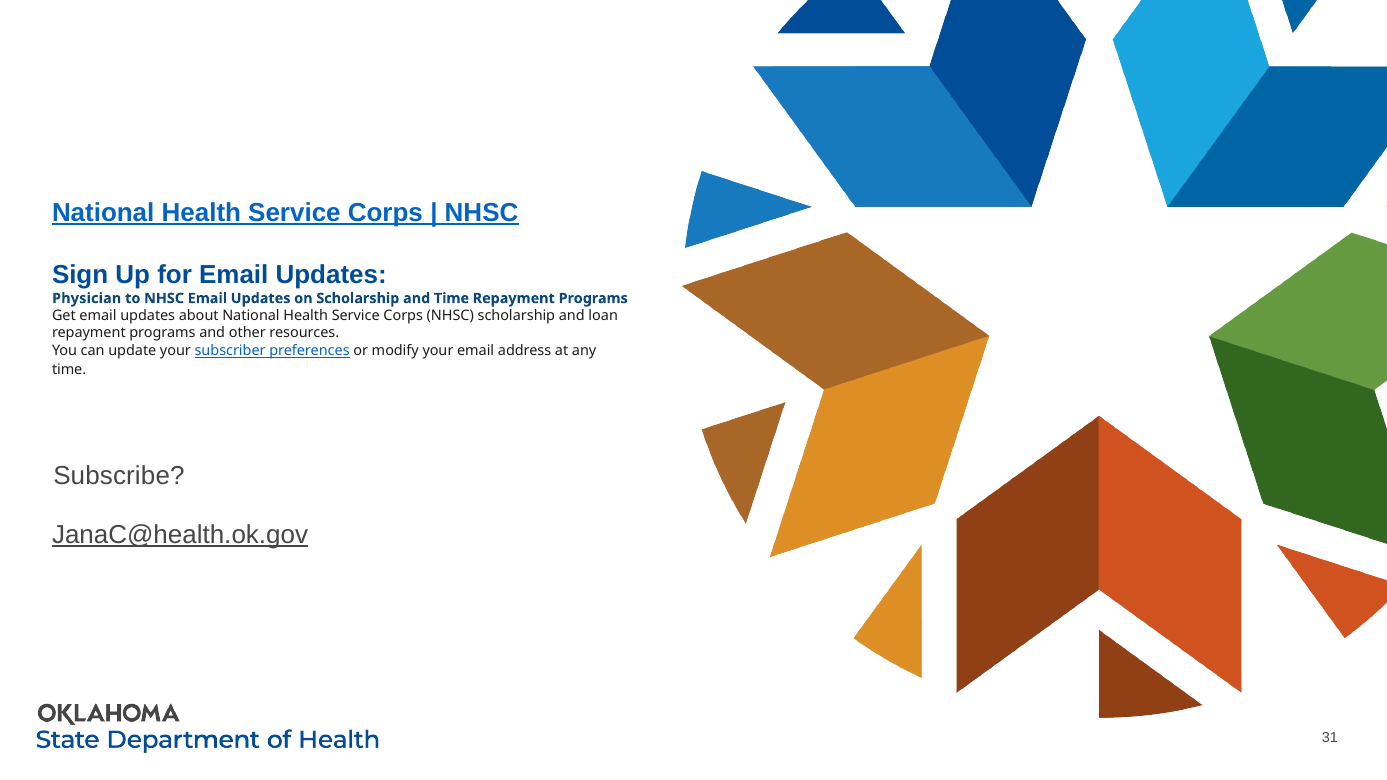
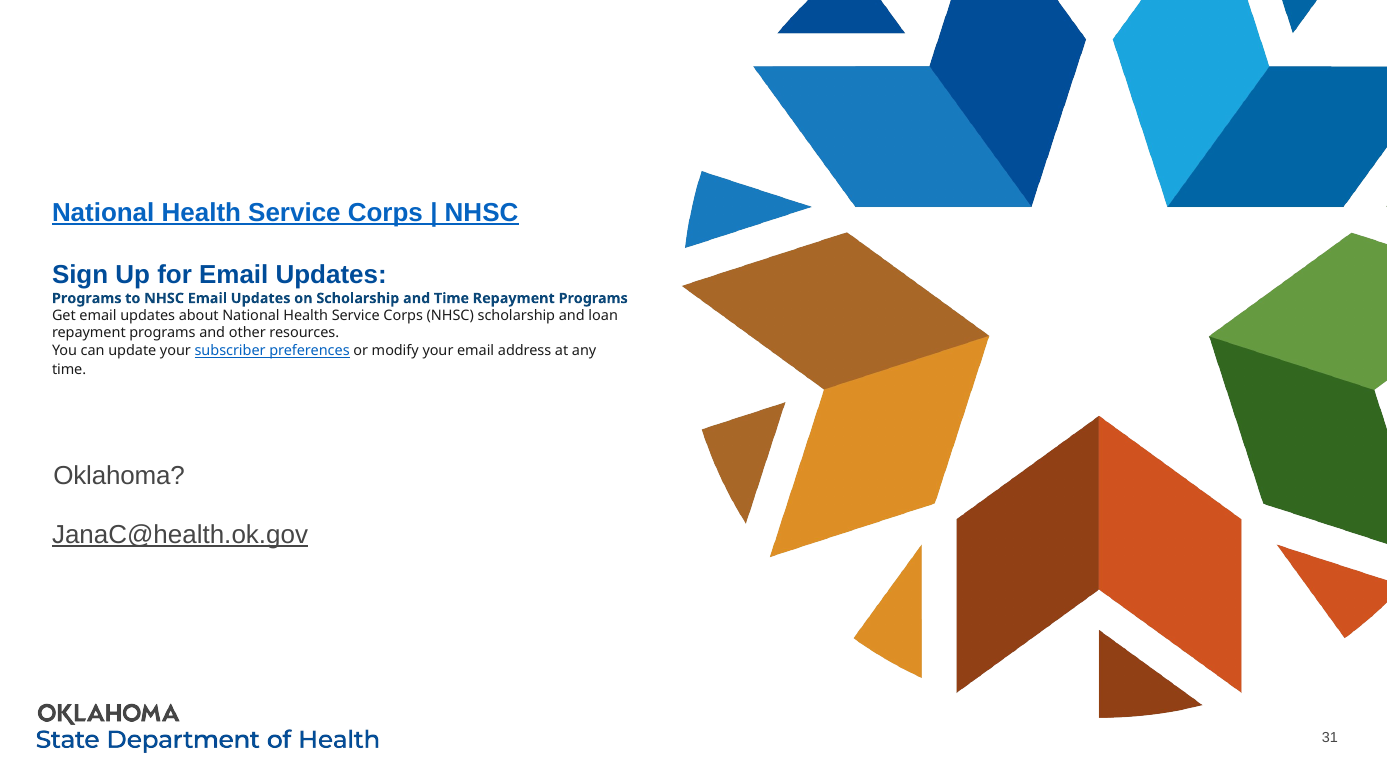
Physician at (87, 298): Physician -> Programs
Subscribe: Subscribe -> Oklahoma
